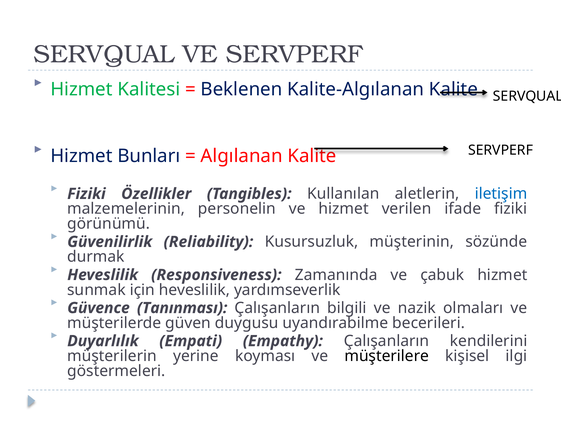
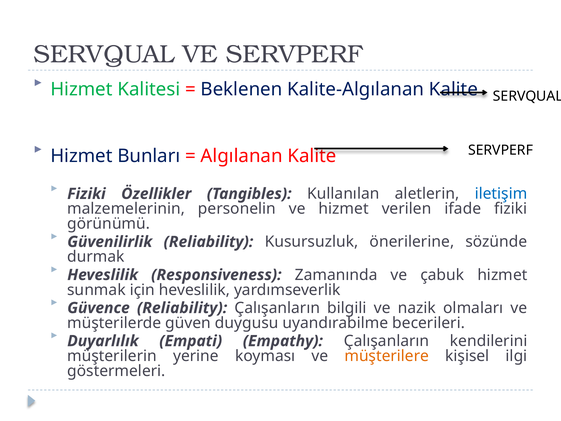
müşterinin: müşterinin -> önerilerine
Güvence Tanınması: Tanınması -> Reliability
müşterilere colour: black -> orange
